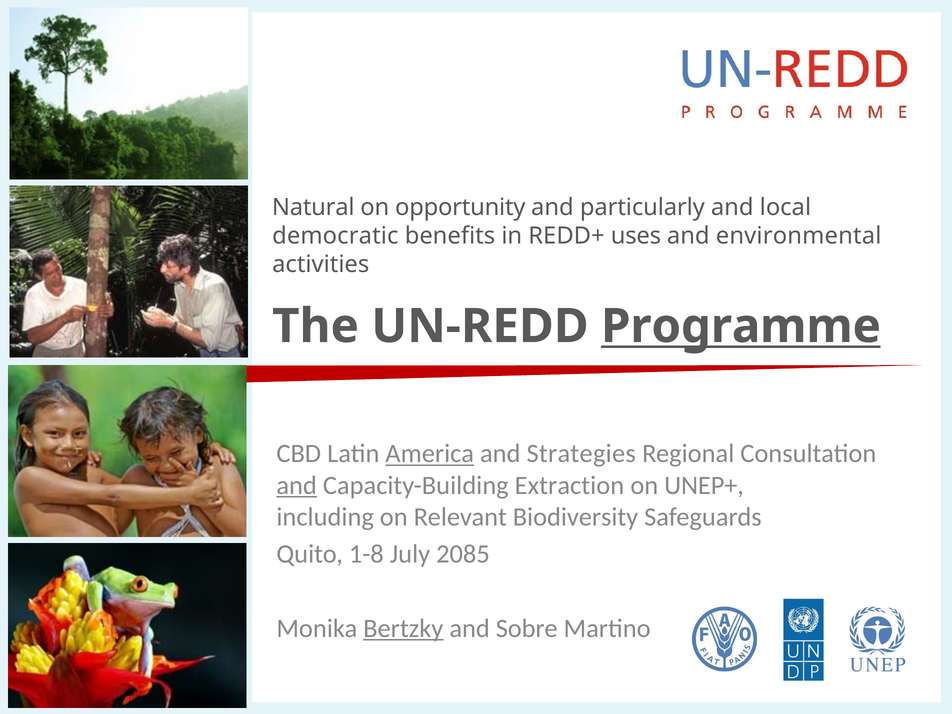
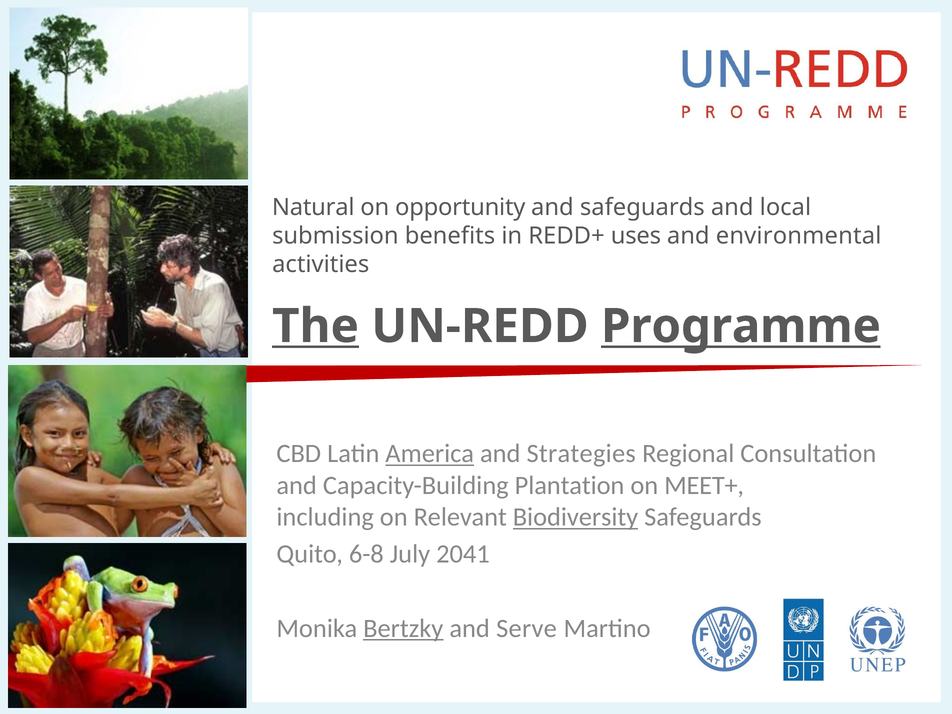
and particularly: particularly -> safeguards
democratic: democratic -> submission
The underline: none -> present
and at (297, 485) underline: present -> none
Extraction: Extraction -> Plantation
UNEP+: UNEP+ -> MEET+
Biodiversity underline: none -> present
1-8: 1-8 -> 6-8
2085: 2085 -> 2041
Sobre: Sobre -> Serve
